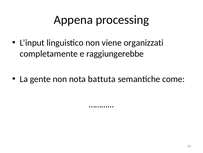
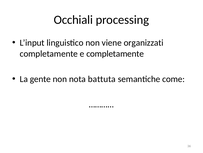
Appena: Appena -> Occhiali
e raggiungerebbe: raggiungerebbe -> completamente
